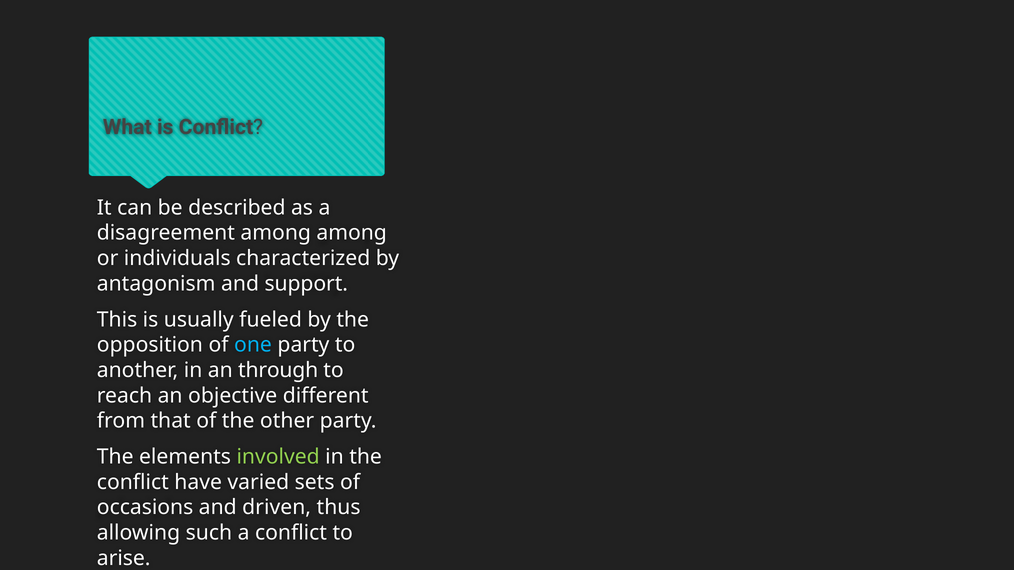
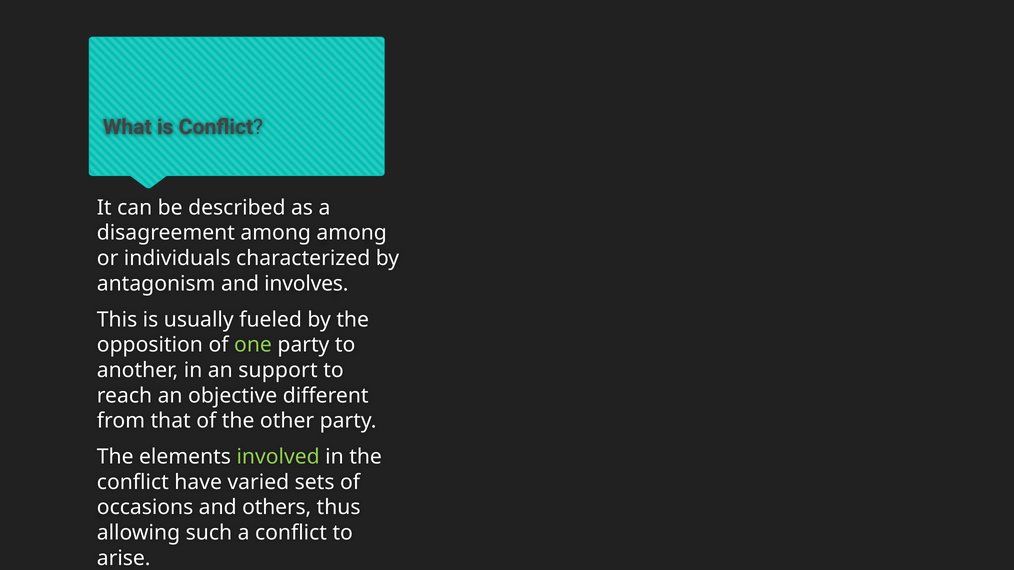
support: support -> involves
one colour: light blue -> light green
through: through -> support
driven: driven -> others
